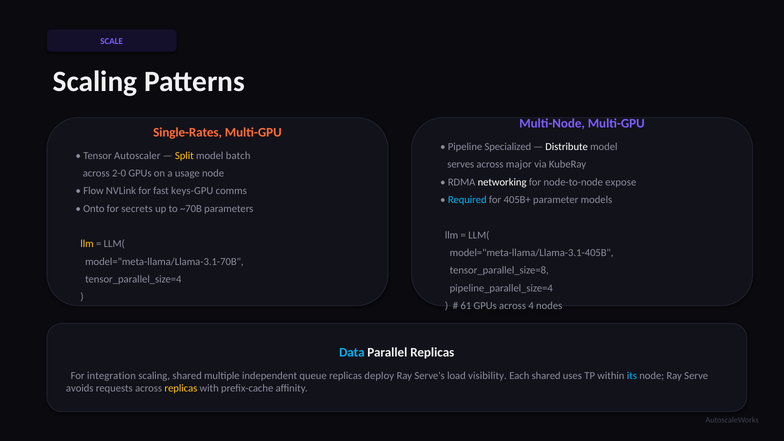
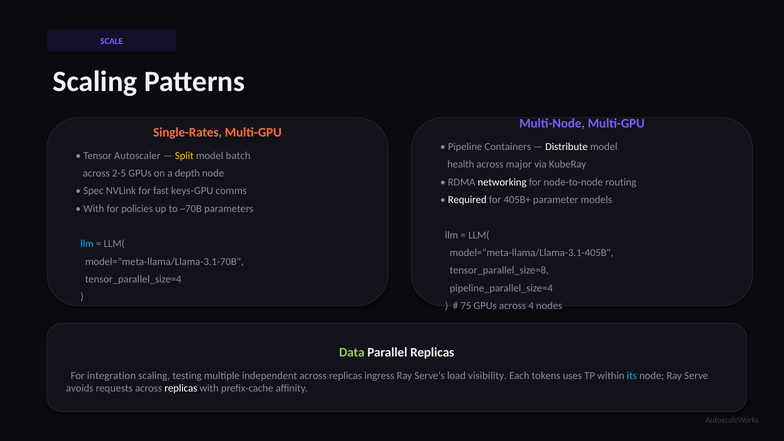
Specialized: Specialized -> Containers
serves: serves -> health
2-0: 2-0 -> 2-5
usage: usage -> depth
expose: expose -> routing
Flow: Flow -> Spec
Required colour: light blue -> white
Onto at (94, 209): Onto -> With
secrets: secrets -> policies
llm at (87, 244) colour: yellow -> light blue
61: 61 -> 75
Data colour: light blue -> light green
scaling shared: shared -> testing
independent queue: queue -> across
deploy: deploy -> ingress
Each shared: shared -> tokens
replicas at (181, 388) colour: yellow -> white
